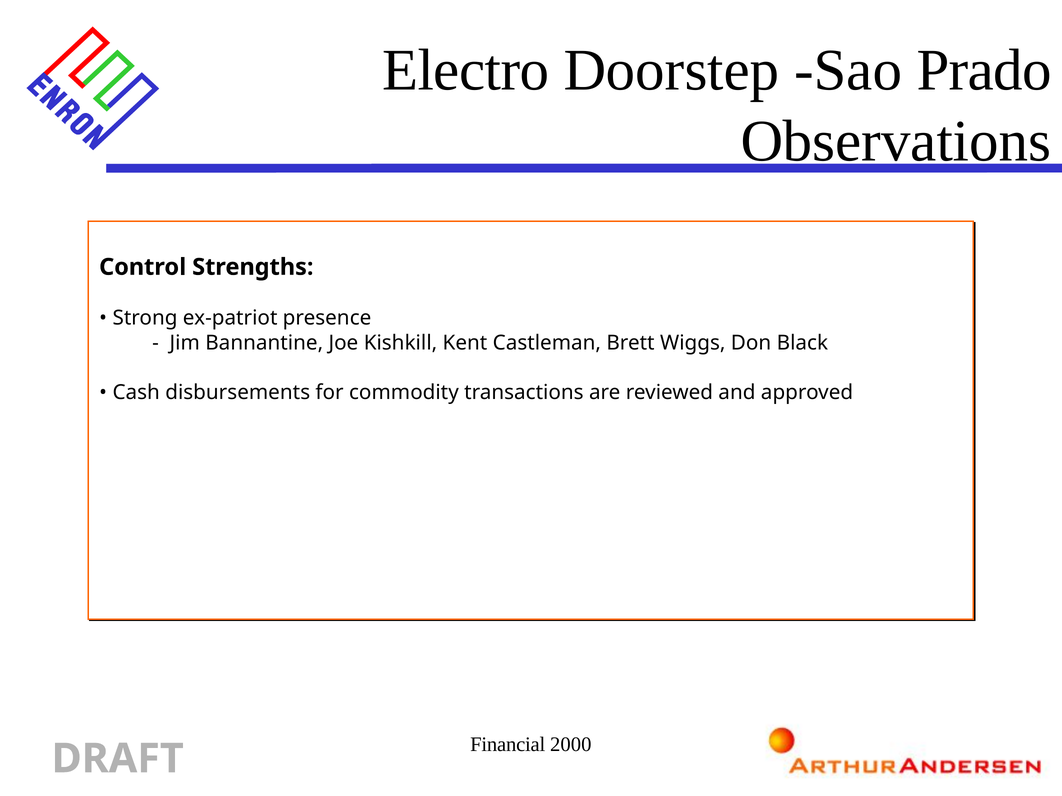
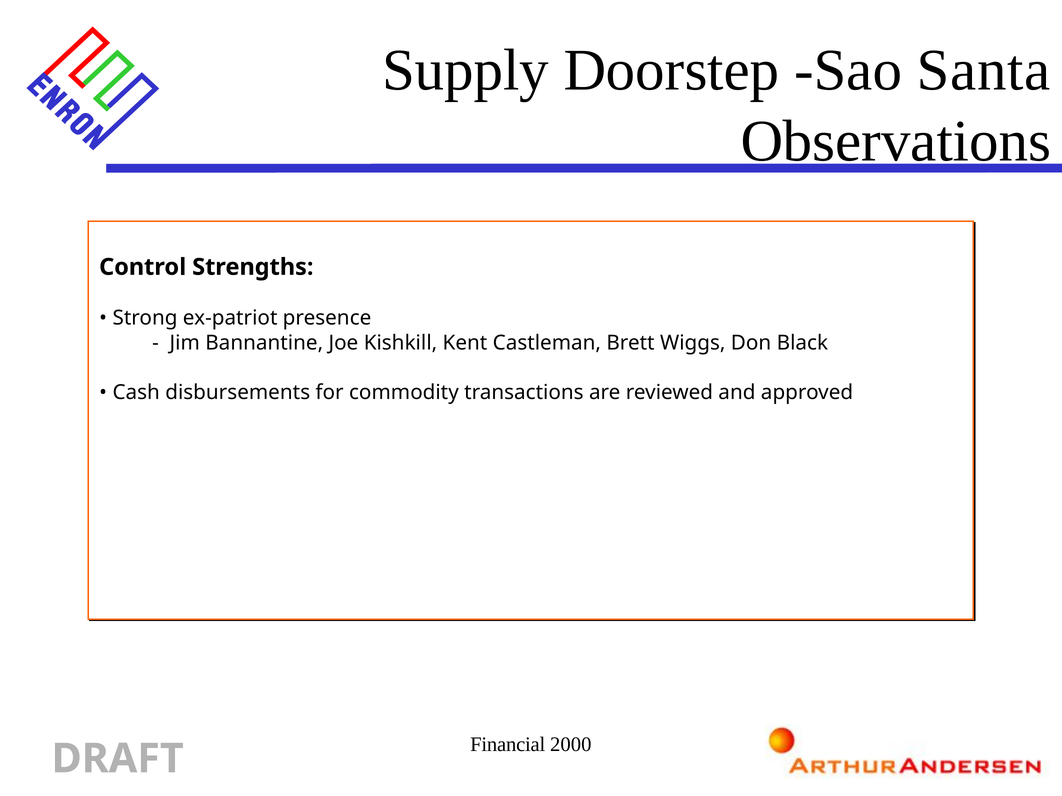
Electro: Electro -> Supply
Prado: Prado -> Santa
